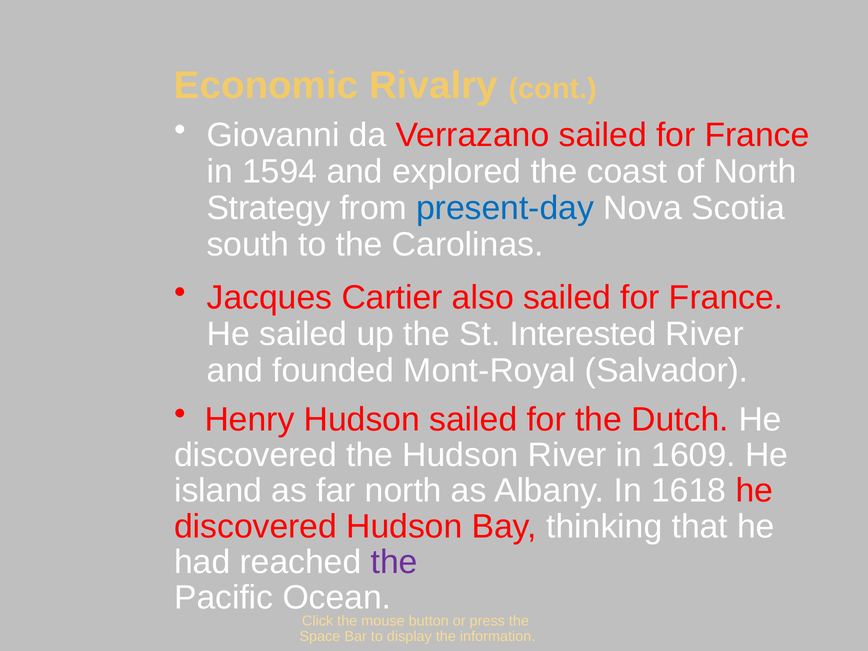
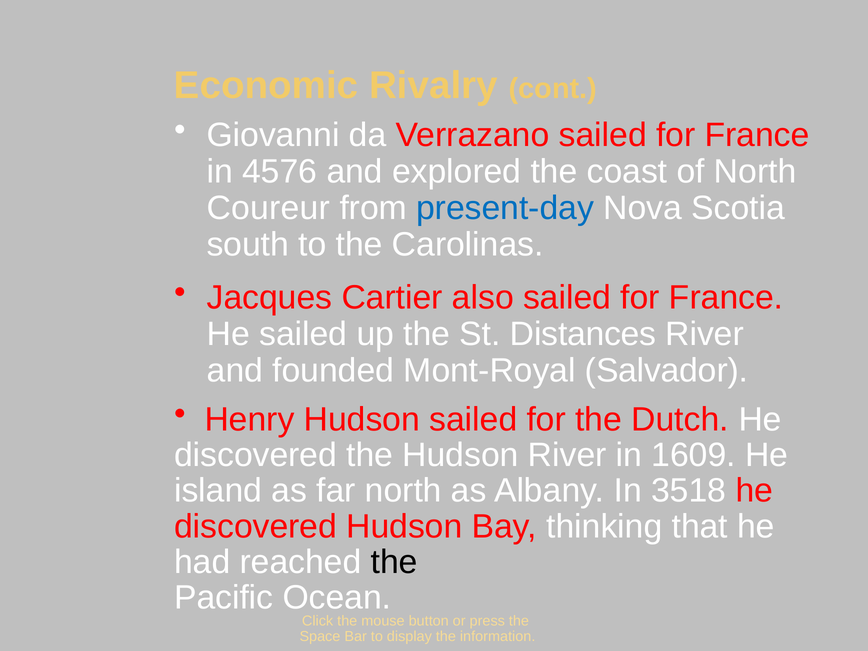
1594: 1594 -> 4576
Strategy: Strategy -> Coureur
Interested: Interested -> Distances
1618: 1618 -> 3518
the at (394, 562) colour: purple -> black
